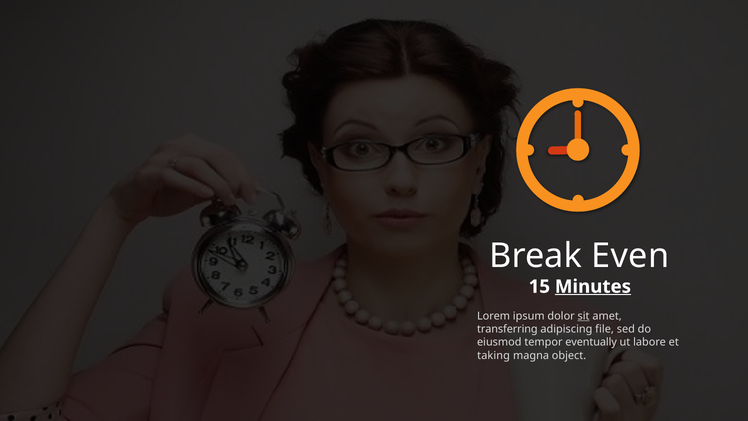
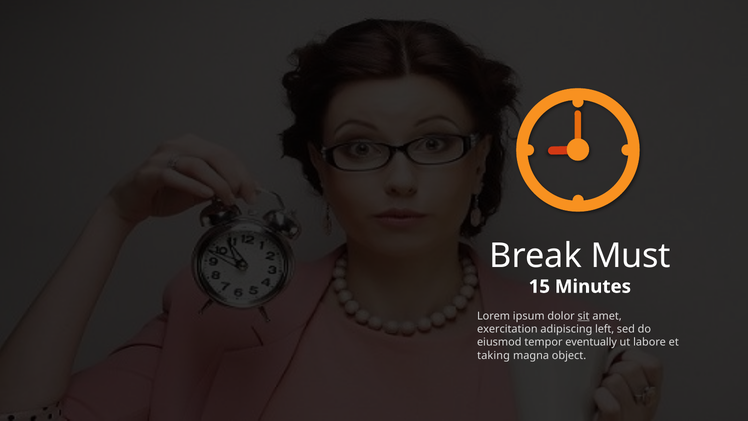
Even: Even -> Must
Minutes underline: present -> none
transferring: transferring -> exercitation
file: file -> left
